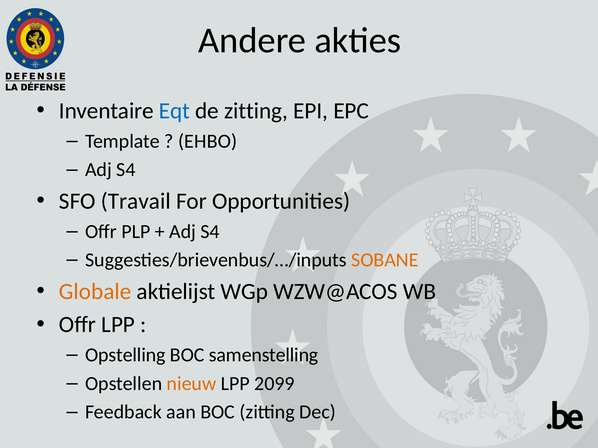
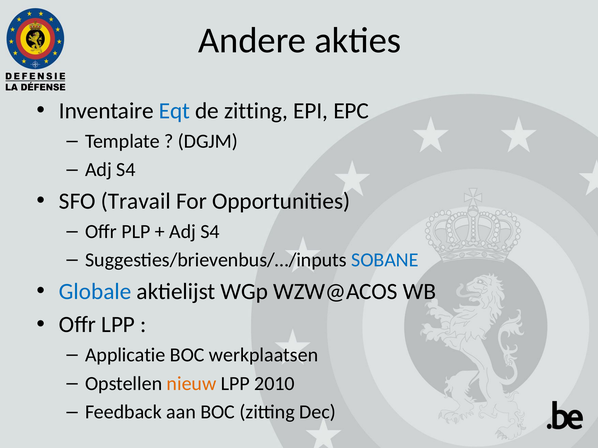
EHBO: EHBO -> DGJM
SOBANE colour: orange -> blue
Globale colour: orange -> blue
Opstelling: Opstelling -> Applicatie
samenstelling: samenstelling -> werkplaatsen
2099: 2099 -> 2010
